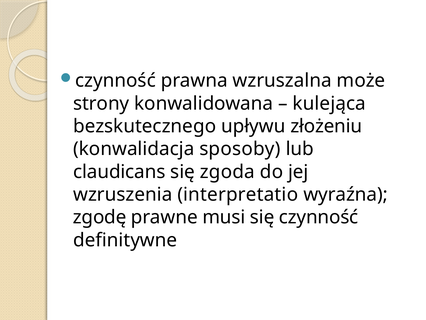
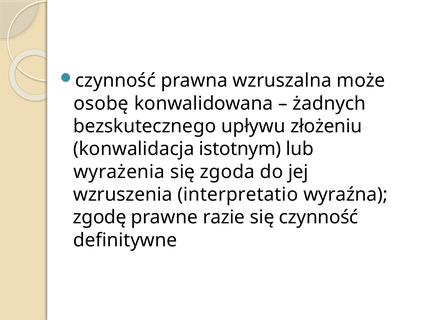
strony: strony -> osobę
kulejąca: kulejąca -> żadnych
sposoby: sposoby -> istotnym
claudicans: claudicans -> wyrażenia
musi: musi -> razie
